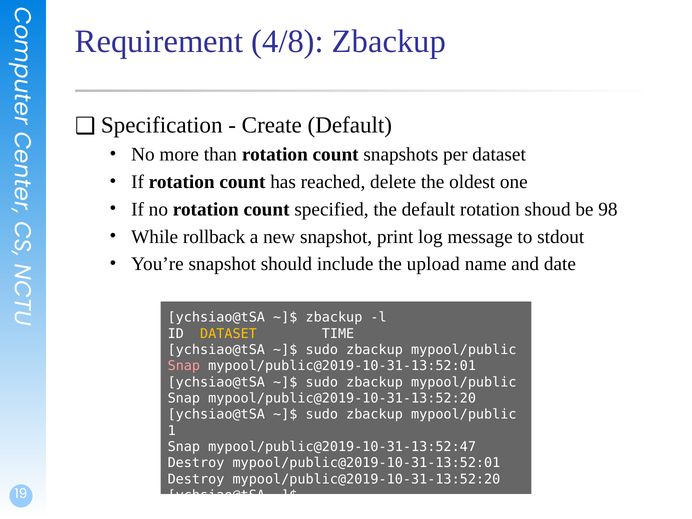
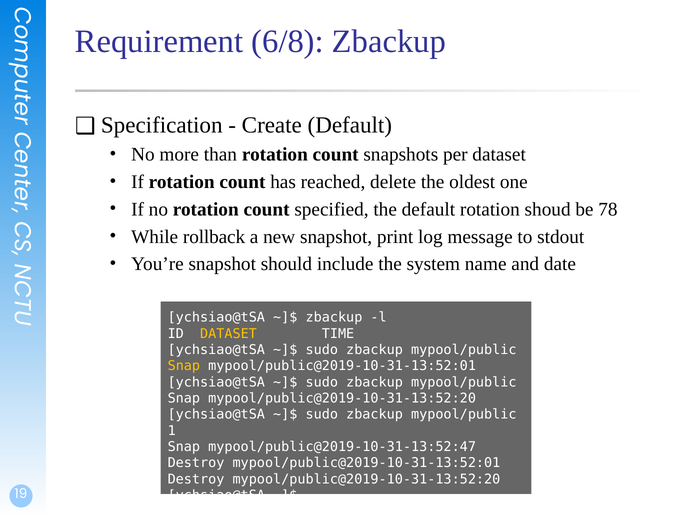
4/8: 4/8 -> 6/8
98: 98 -> 78
upload: upload -> system
Snap at (184, 366) colour: pink -> yellow
